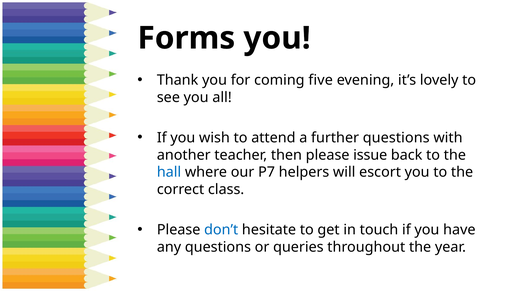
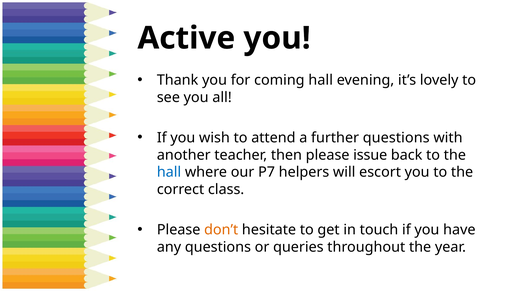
Forms: Forms -> Active
coming five: five -> hall
don’t colour: blue -> orange
